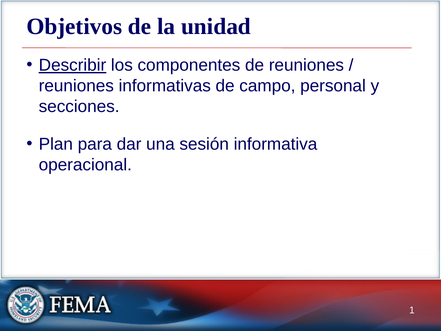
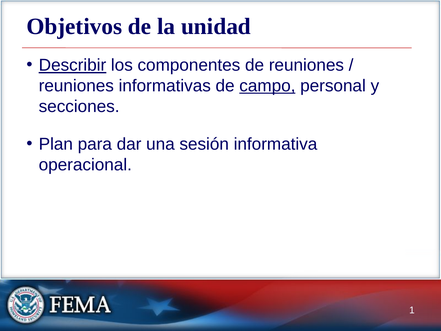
campo underline: none -> present
